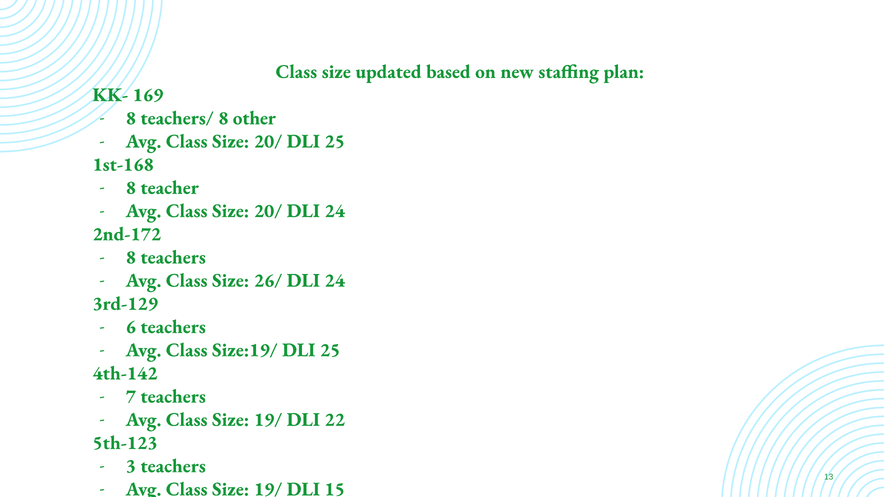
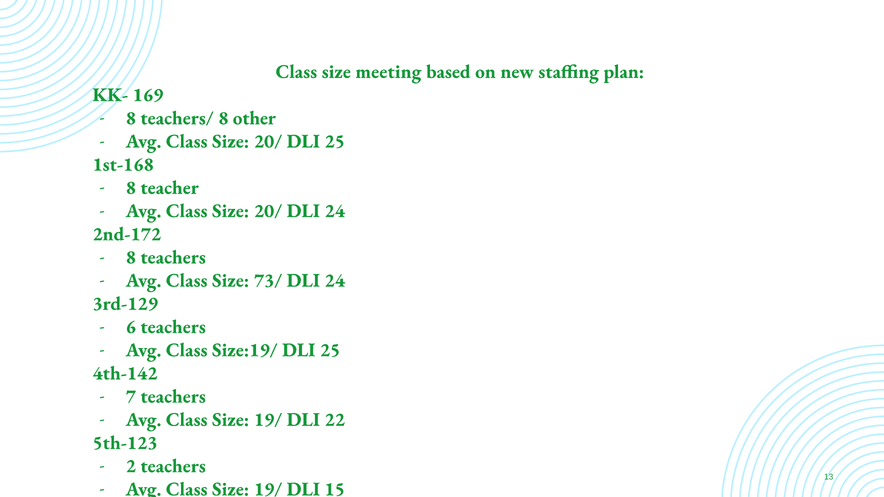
updated: updated -> meeting
26/: 26/ -> 73/
3: 3 -> 2
